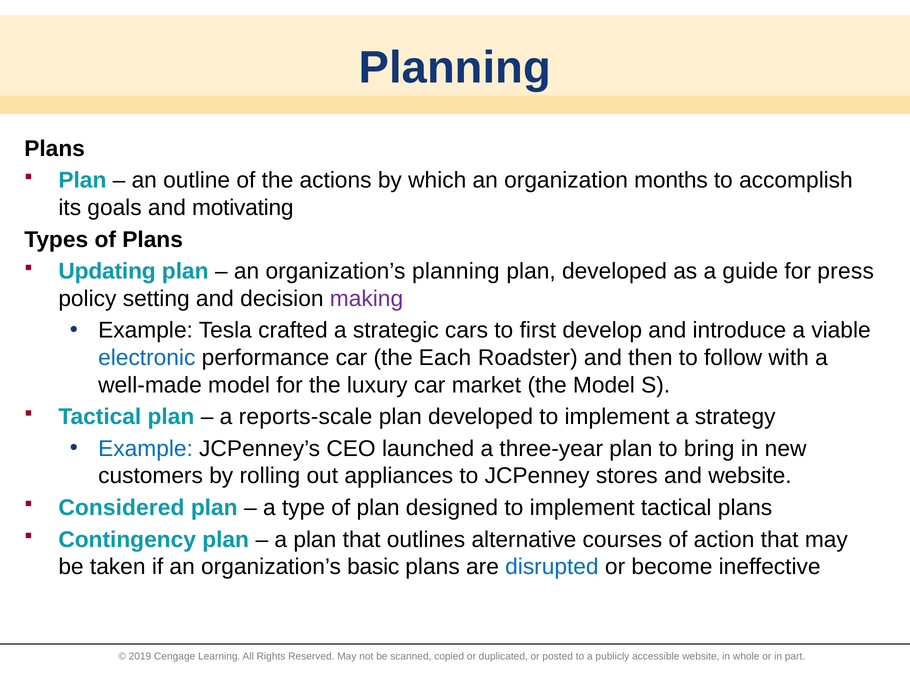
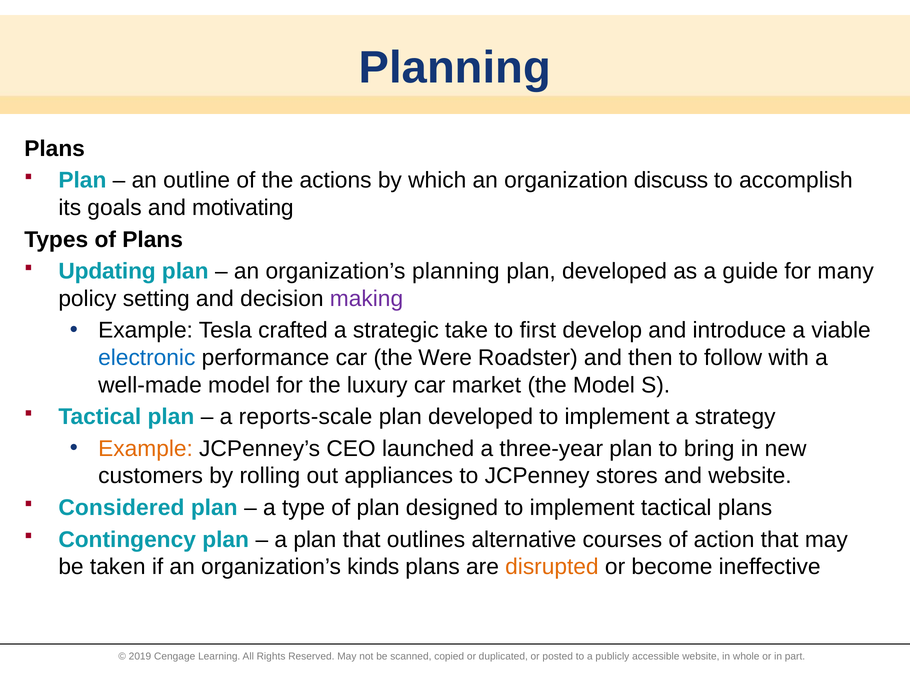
months: months -> discuss
press: press -> many
cars: cars -> take
Each: Each -> Were
Example at (146, 449) colour: blue -> orange
basic: basic -> kinds
disrupted colour: blue -> orange
